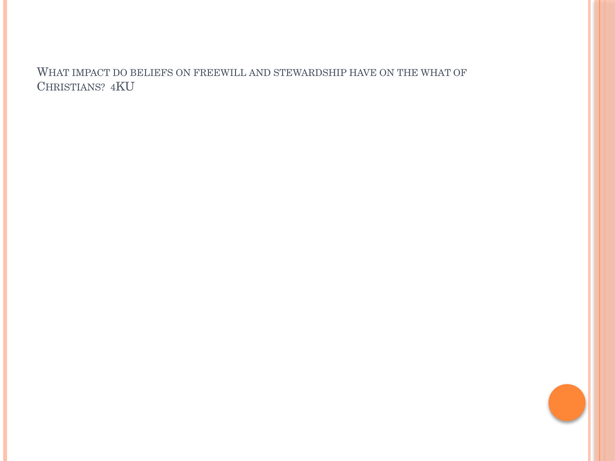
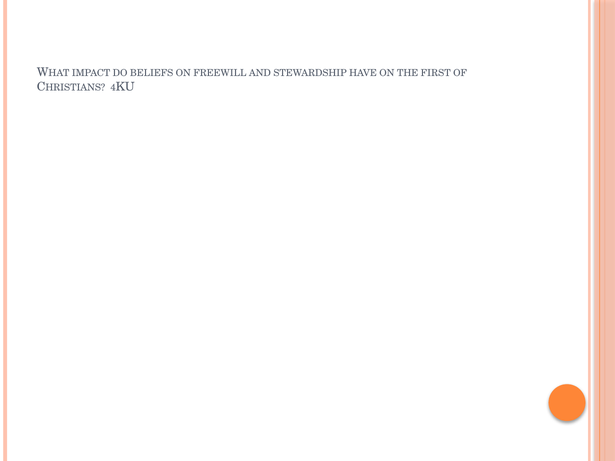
THE WHAT: WHAT -> FIRST
